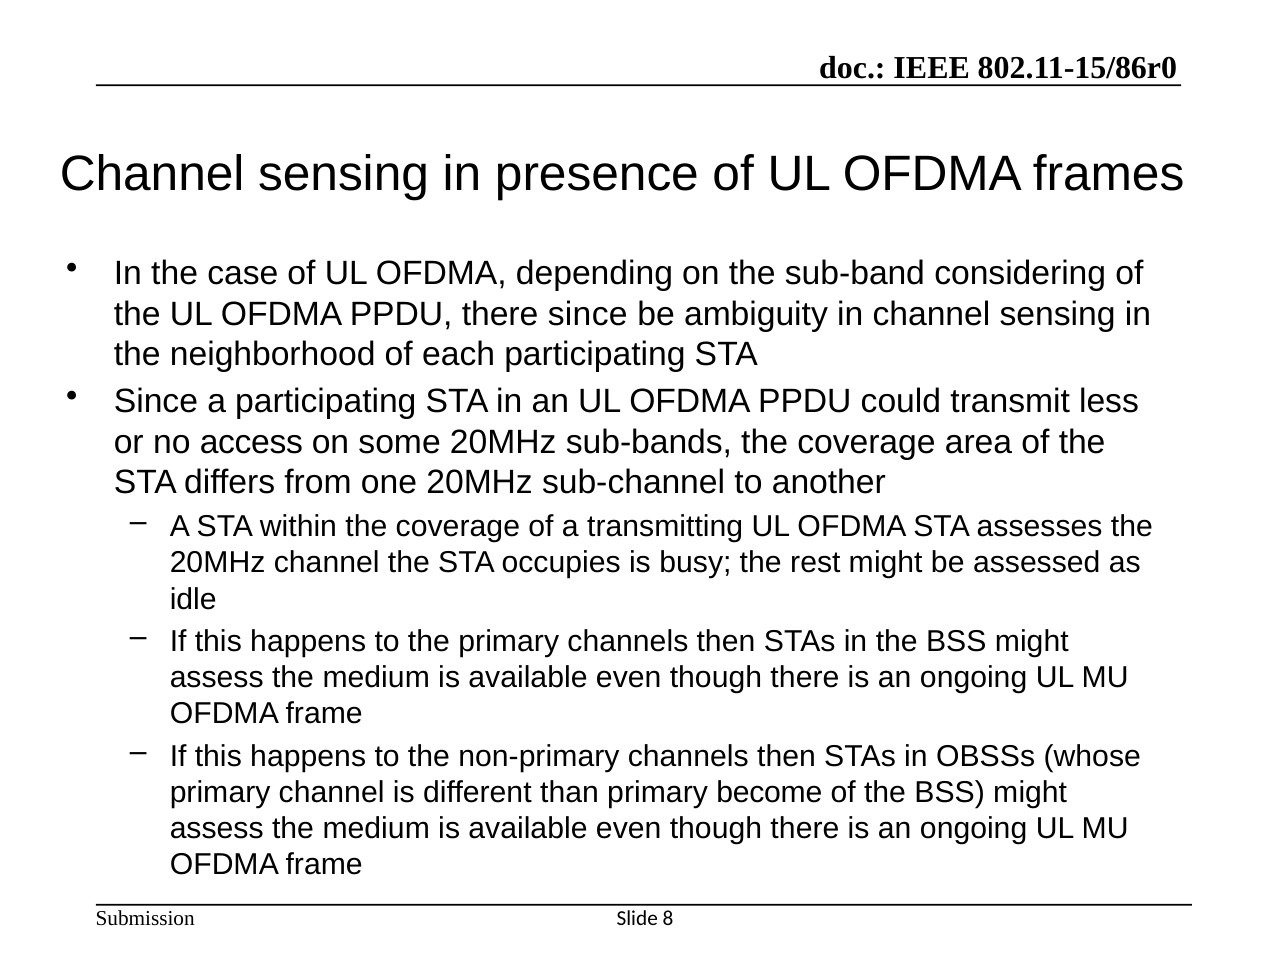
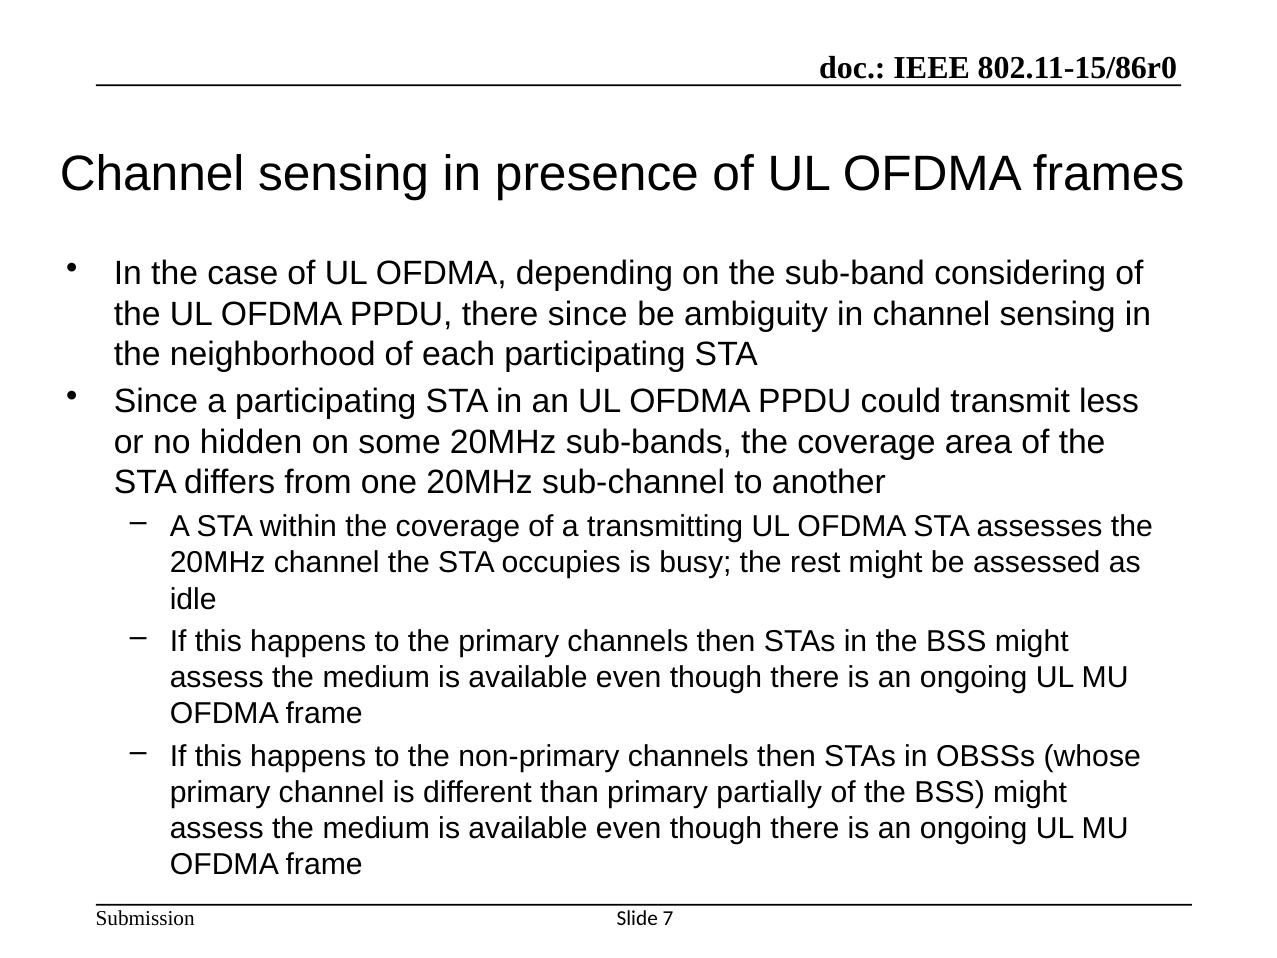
access: access -> hidden
become: become -> partially
8: 8 -> 7
